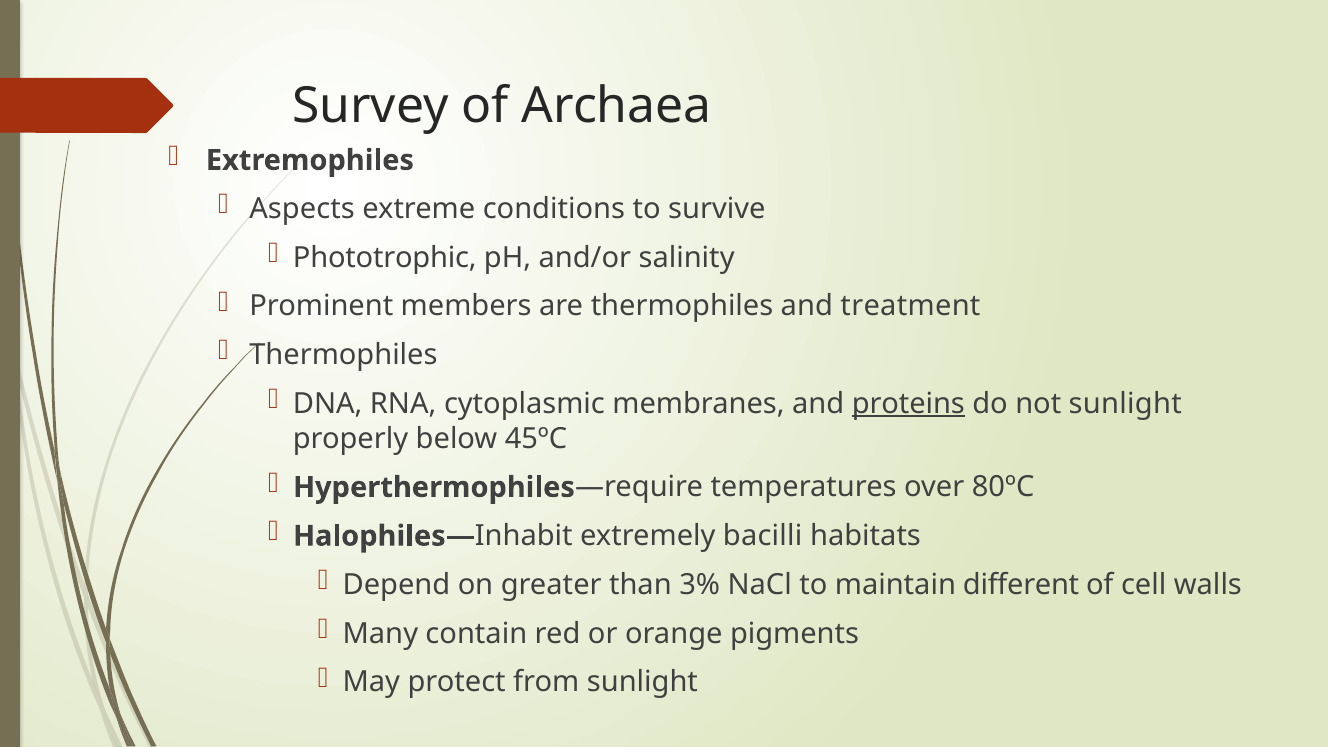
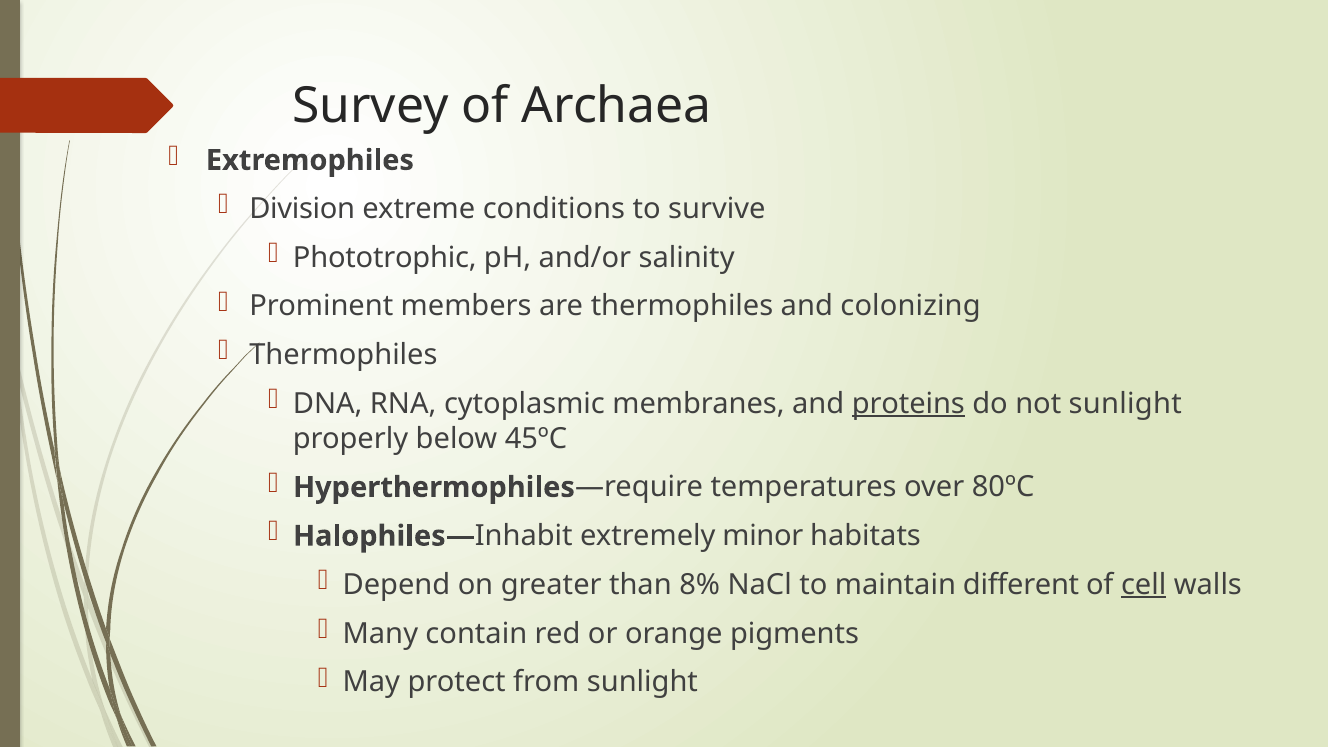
Aspects: Aspects -> Division
treatment: treatment -> colonizing
bacilli: bacilli -> minor
3%: 3% -> 8%
cell underline: none -> present
